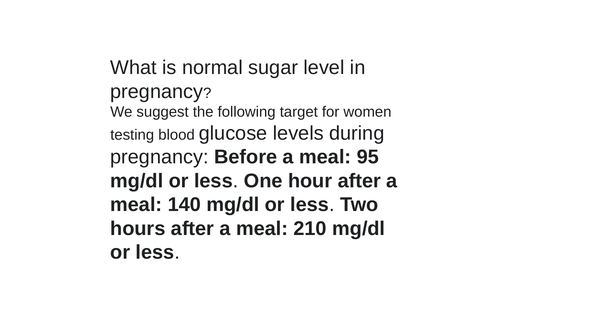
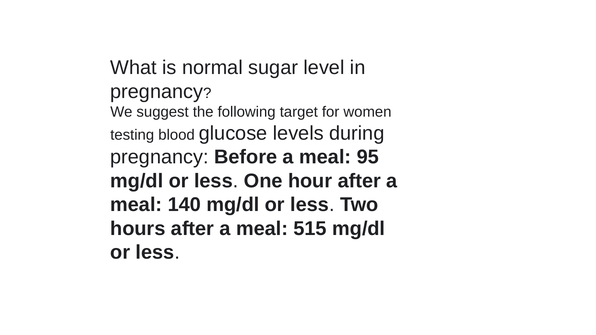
210: 210 -> 515
